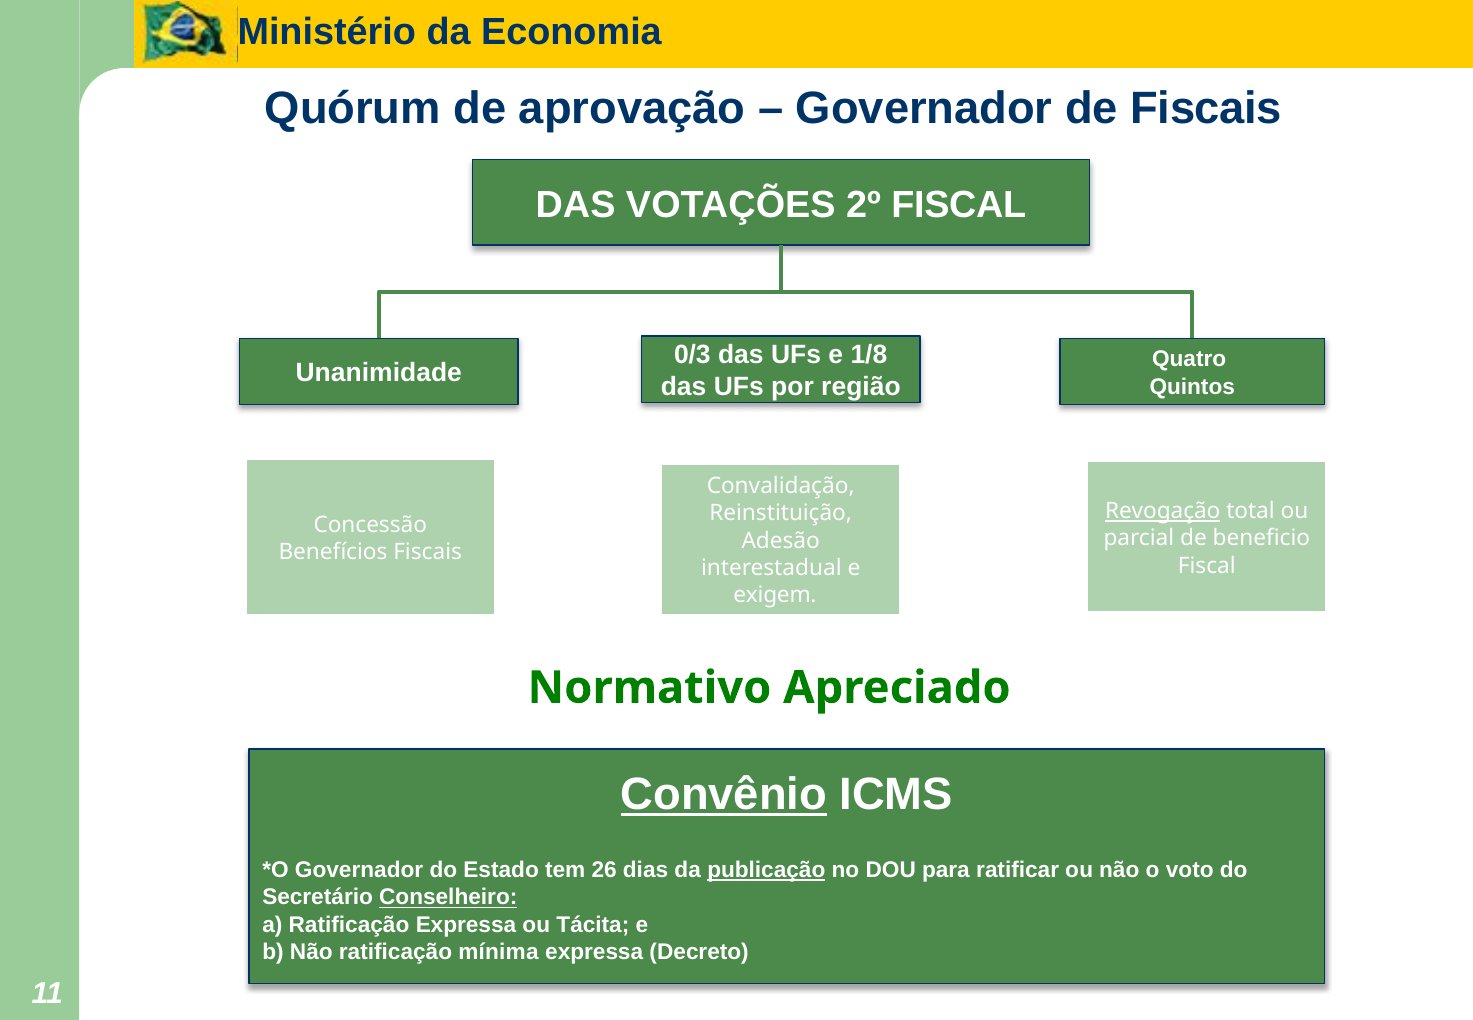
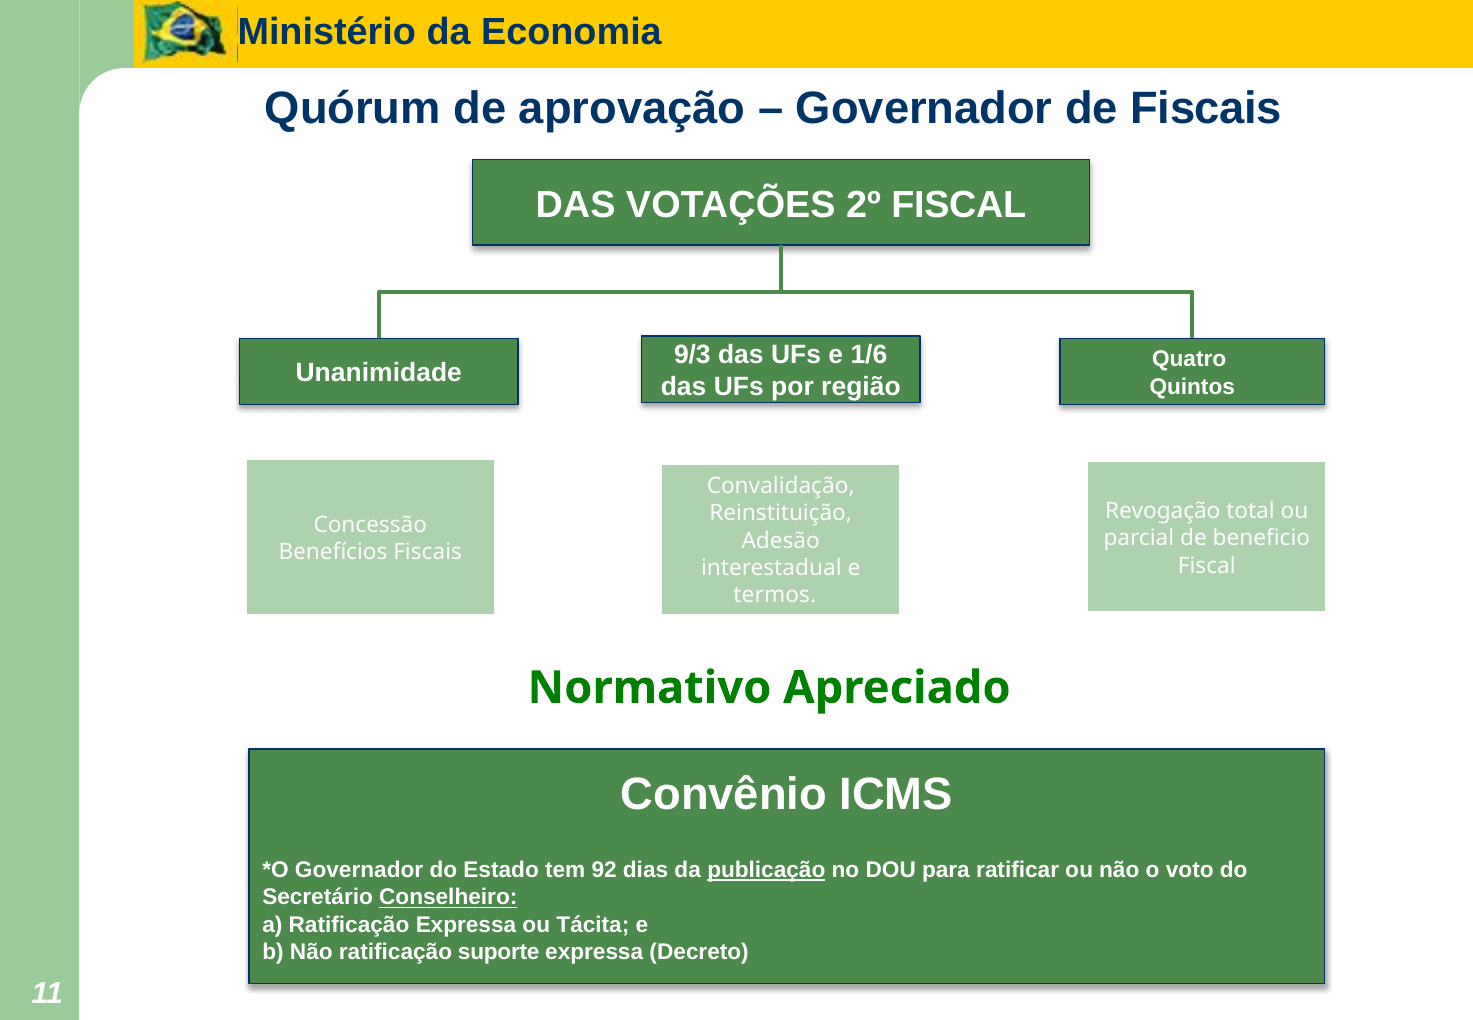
0/3: 0/3 -> 9/3
1/8: 1/8 -> 1/6
Revogação underline: present -> none
exigem: exigem -> termos
Convênio underline: present -> none
26: 26 -> 92
mínima: mínima -> suporte
